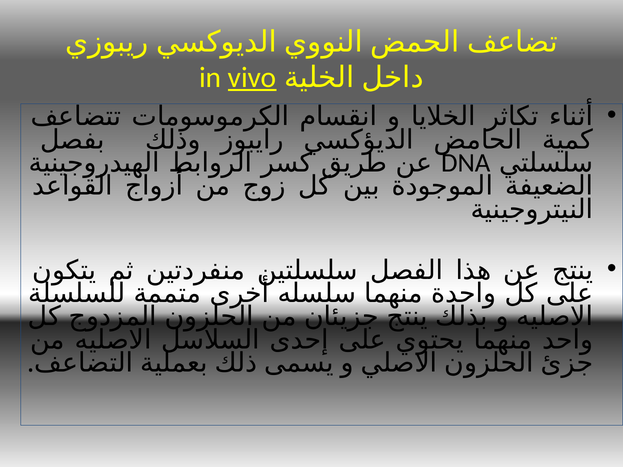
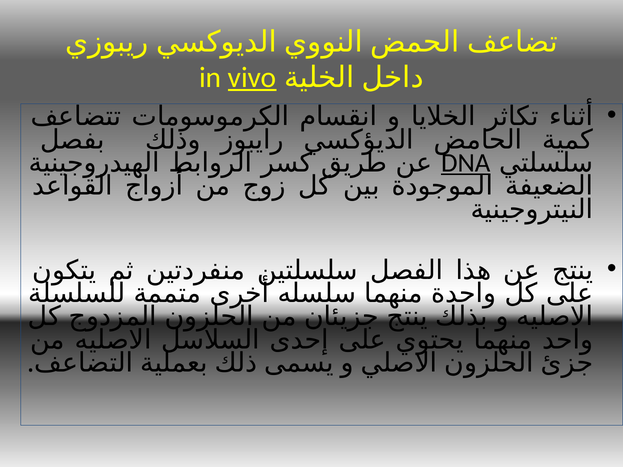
DNA underline: none -> present
